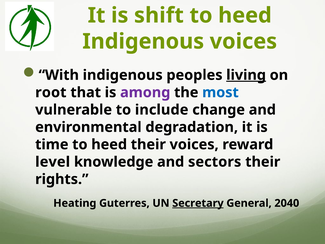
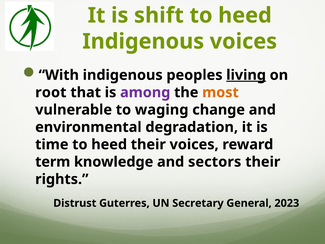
most colour: blue -> orange
include: include -> waging
level: level -> term
Heating: Heating -> Distrust
Secretary underline: present -> none
2040: 2040 -> 2023
